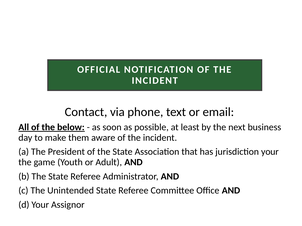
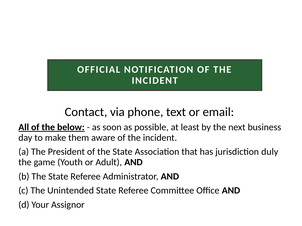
jurisdiction your: your -> duly
